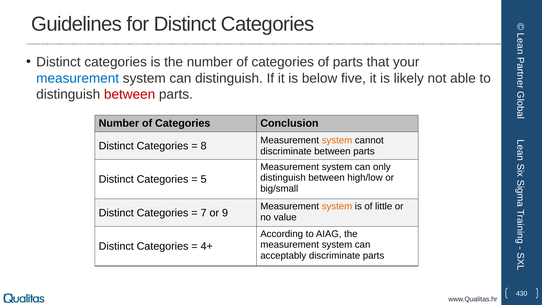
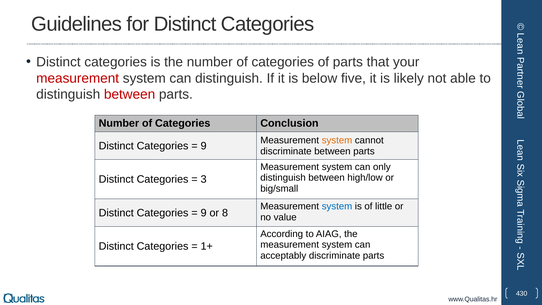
measurement at (78, 78) colour: blue -> red
8 at (204, 146): 8 -> 9
5: 5 -> 3
system at (337, 206) colour: orange -> blue
7 at (204, 213): 7 -> 9
9: 9 -> 8
4+: 4+ -> 1+
